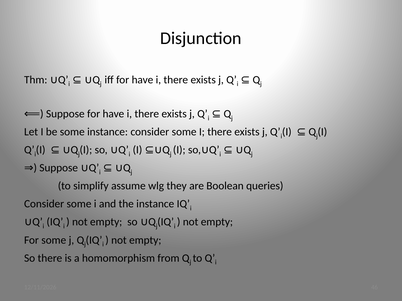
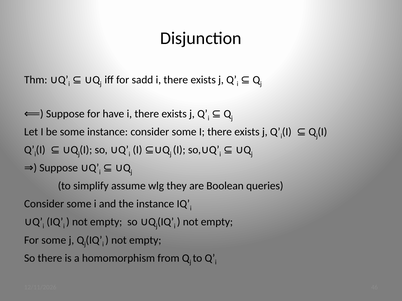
iff for have: have -> sadd
